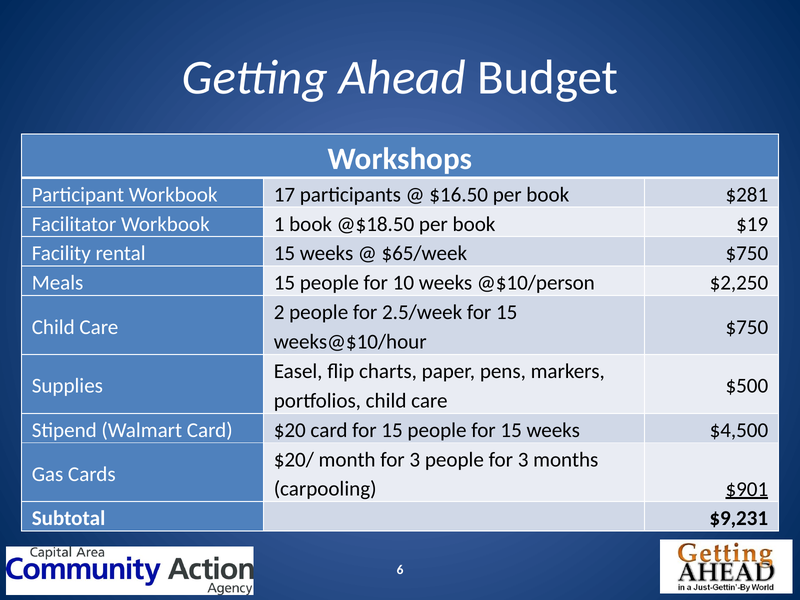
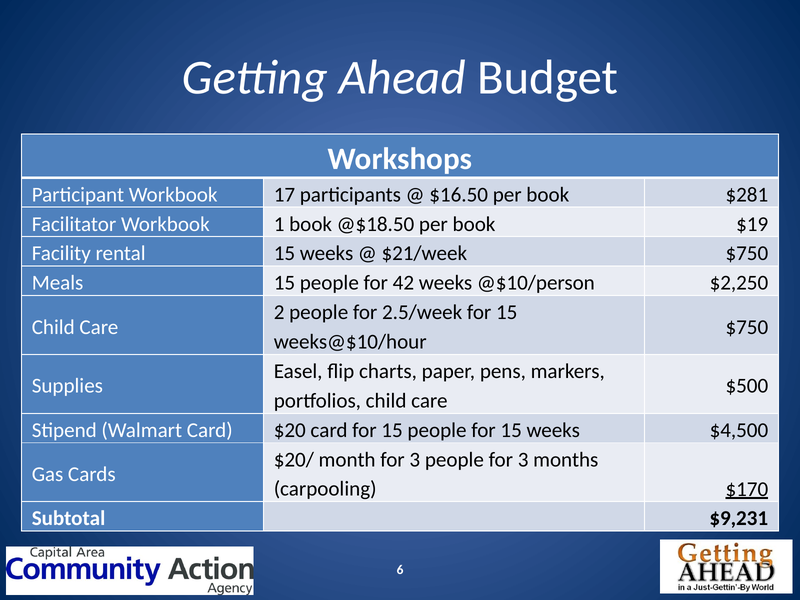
$65/week: $65/week -> $21/week
10: 10 -> 42
$901: $901 -> $170
